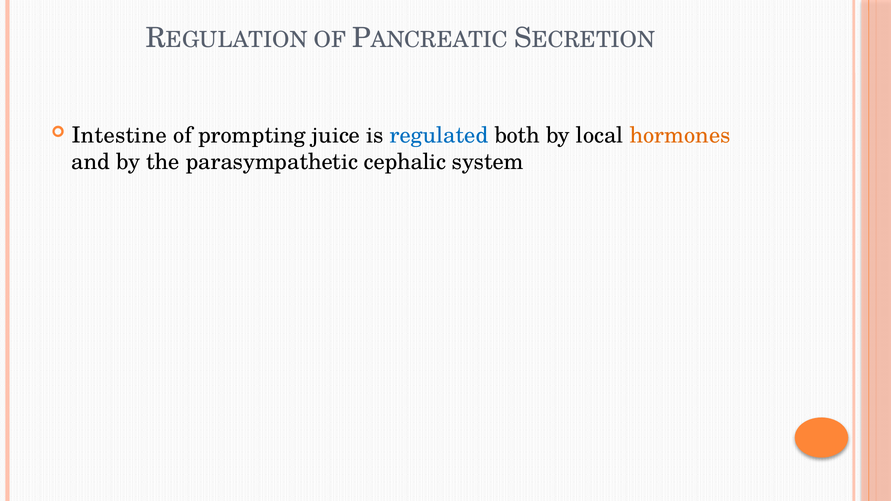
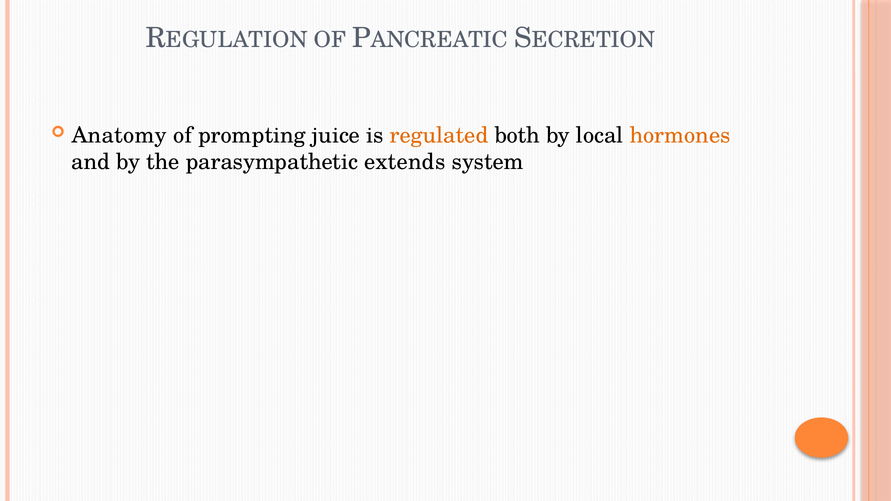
Intestine: Intestine -> Anatomy
regulated colour: blue -> orange
cephalic: cephalic -> extends
